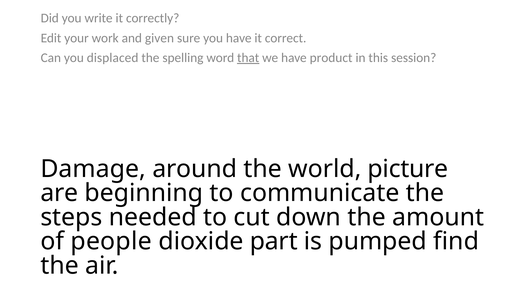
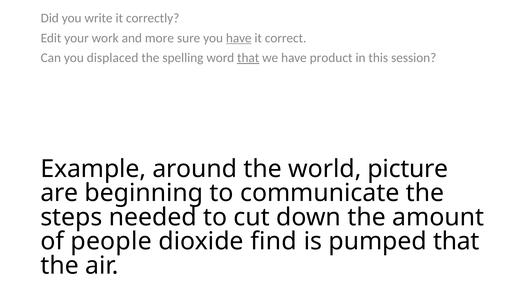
given: given -> more
have at (239, 38) underline: none -> present
Damage: Damage -> Example
part: part -> find
pumped find: find -> that
